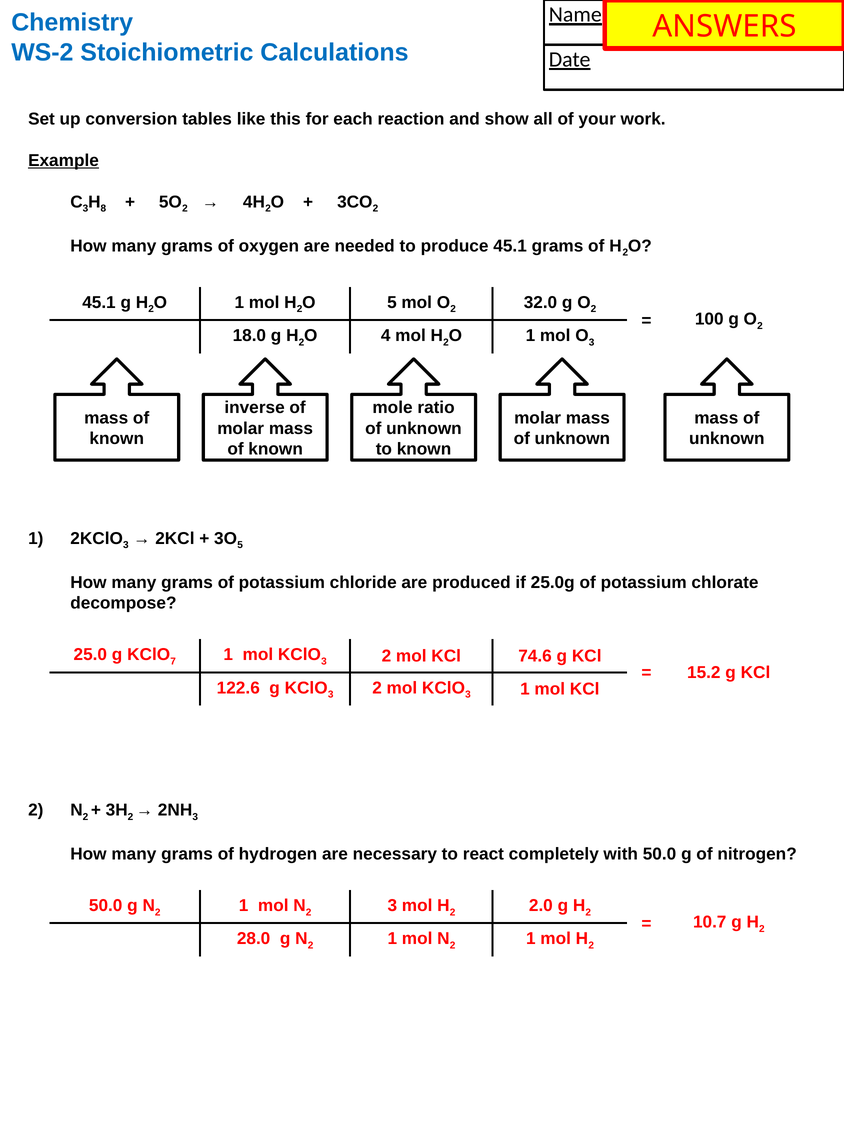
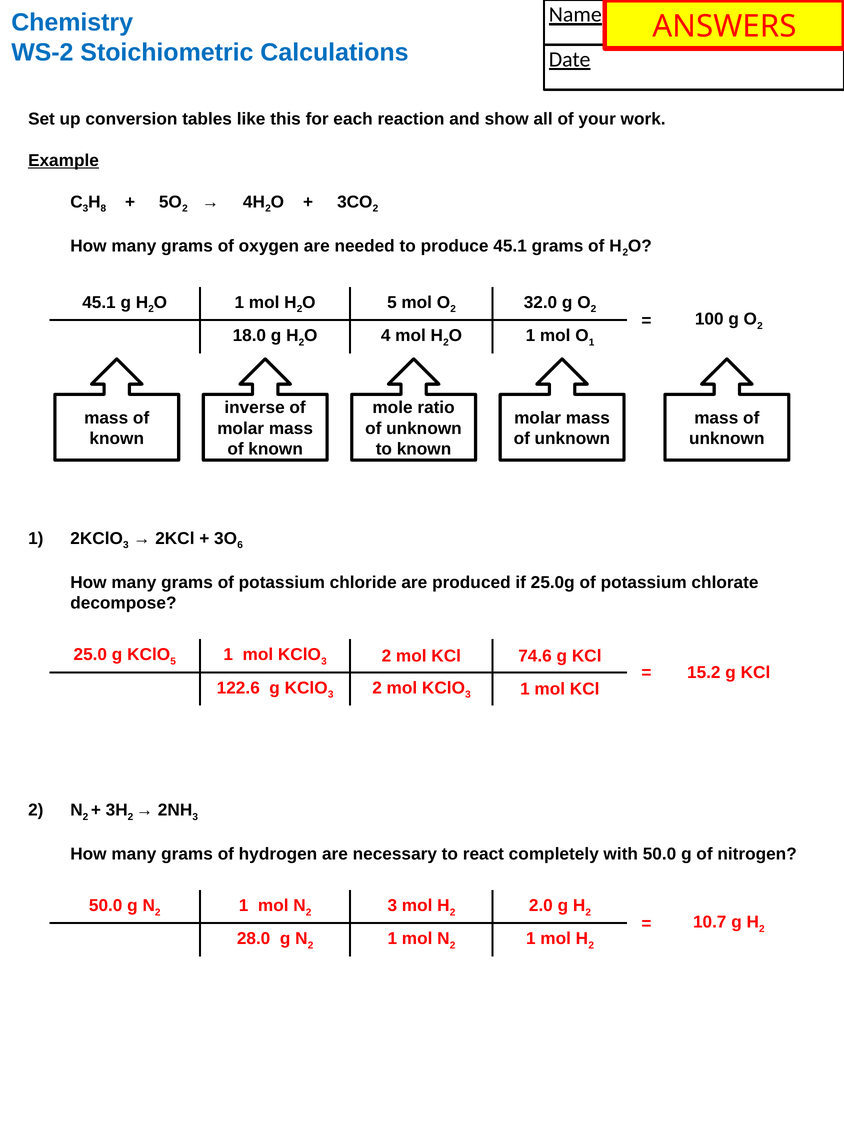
3 at (592, 342): 3 -> 1
5 at (240, 545): 5 -> 6
7 at (173, 662): 7 -> 5
